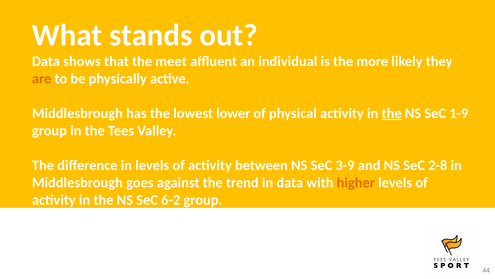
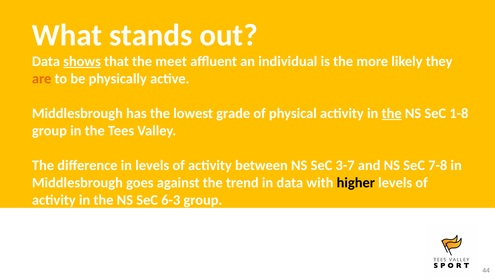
shows underline: none -> present
lower: lower -> grade
1-9: 1-9 -> 1-8
3-9: 3-9 -> 3-7
2-8: 2-8 -> 7-8
higher colour: orange -> black
6-2: 6-2 -> 6-3
